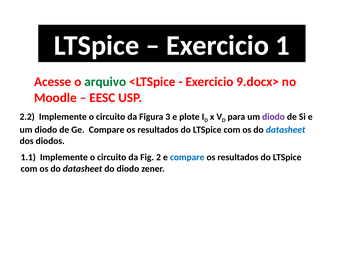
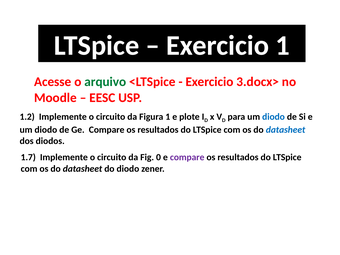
9.docx>: 9.docx> -> 3.docx>
2.2: 2.2 -> 1.2
Figura 3: 3 -> 1
diodo at (273, 117) colour: purple -> blue
1.1: 1.1 -> 1.7
2: 2 -> 0
compare at (187, 157) colour: blue -> purple
